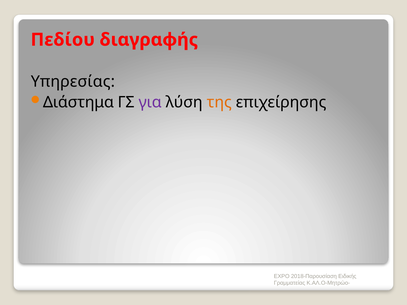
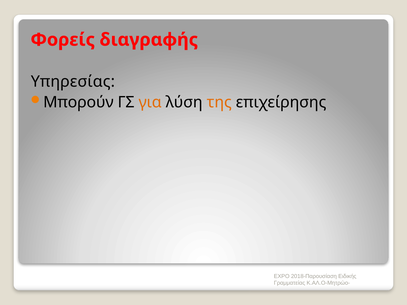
Πεδίου: Πεδίου -> Φορείς
Διάστημα: Διάστημα -> Μπορούν
για colour: purple -> orange
